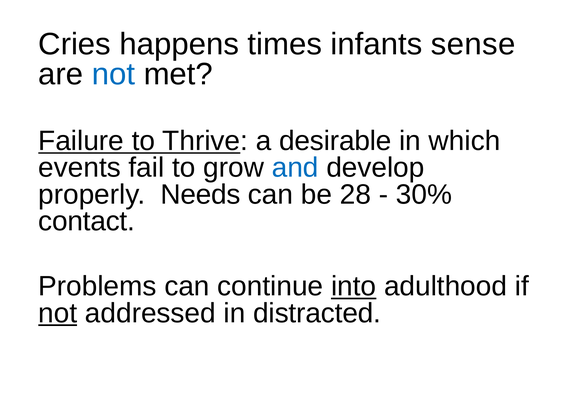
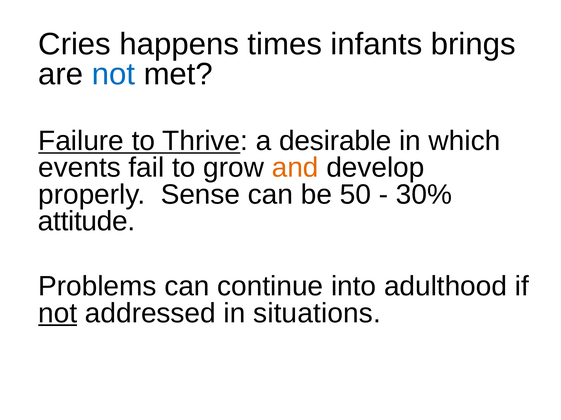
sense: sense -> brings
and colour: blue -> orange
Needs: Needs -> Sense
28: 28 -> 50
contact: contact -> attitude
into underline: present -> none
distracted: distracted -> situations
